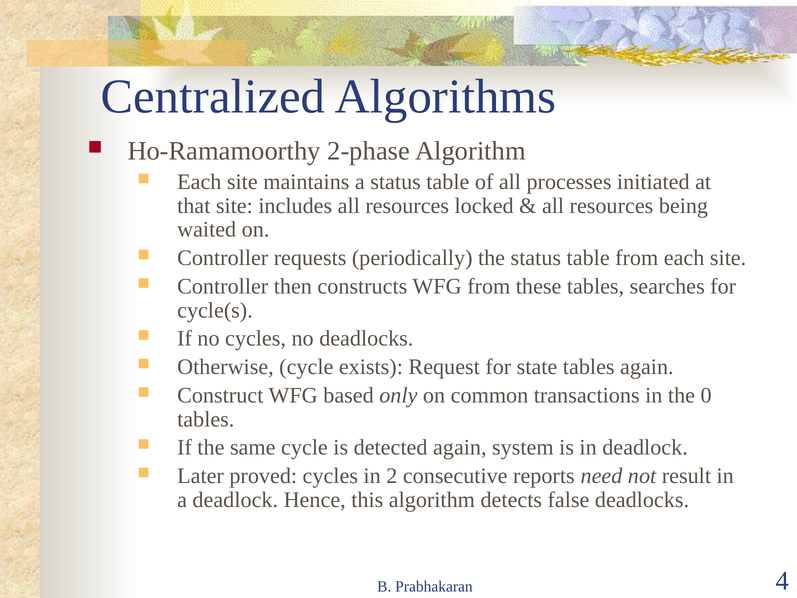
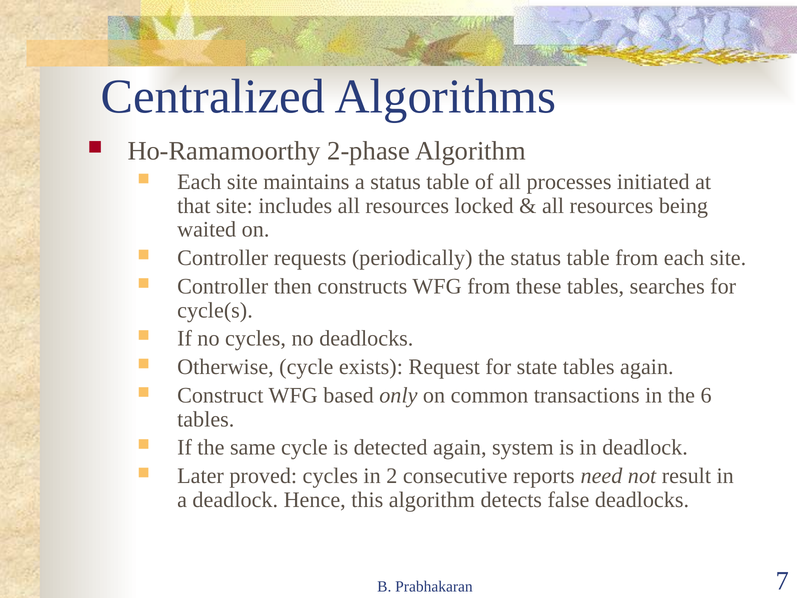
0: 0 -> 6
4: 4 -> 7
